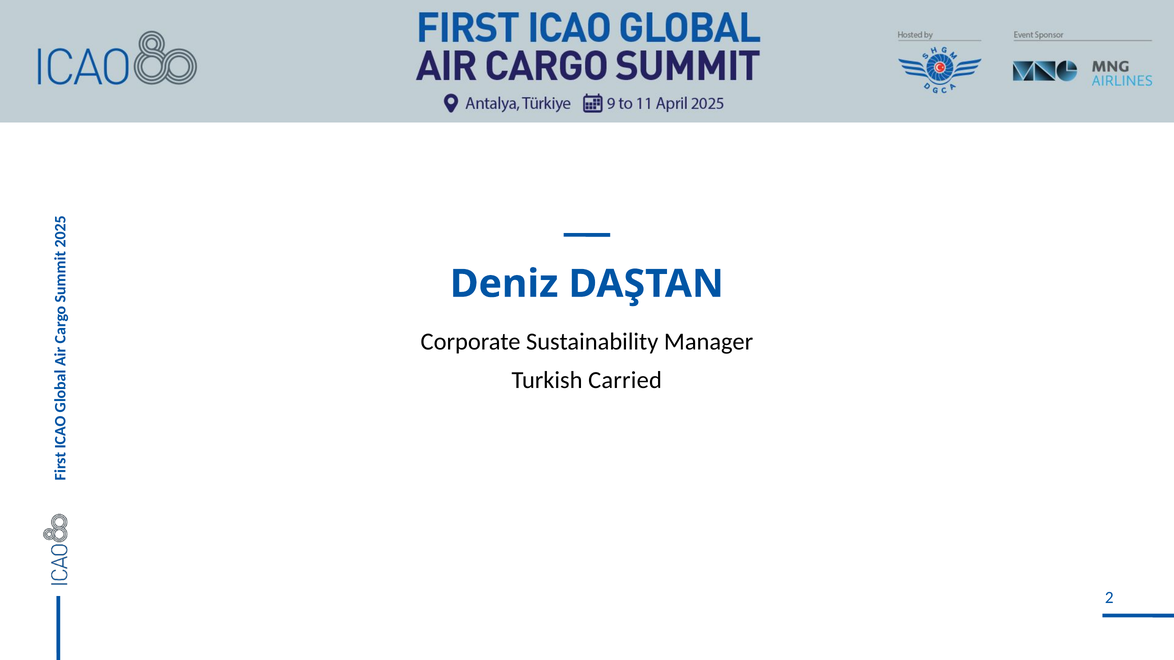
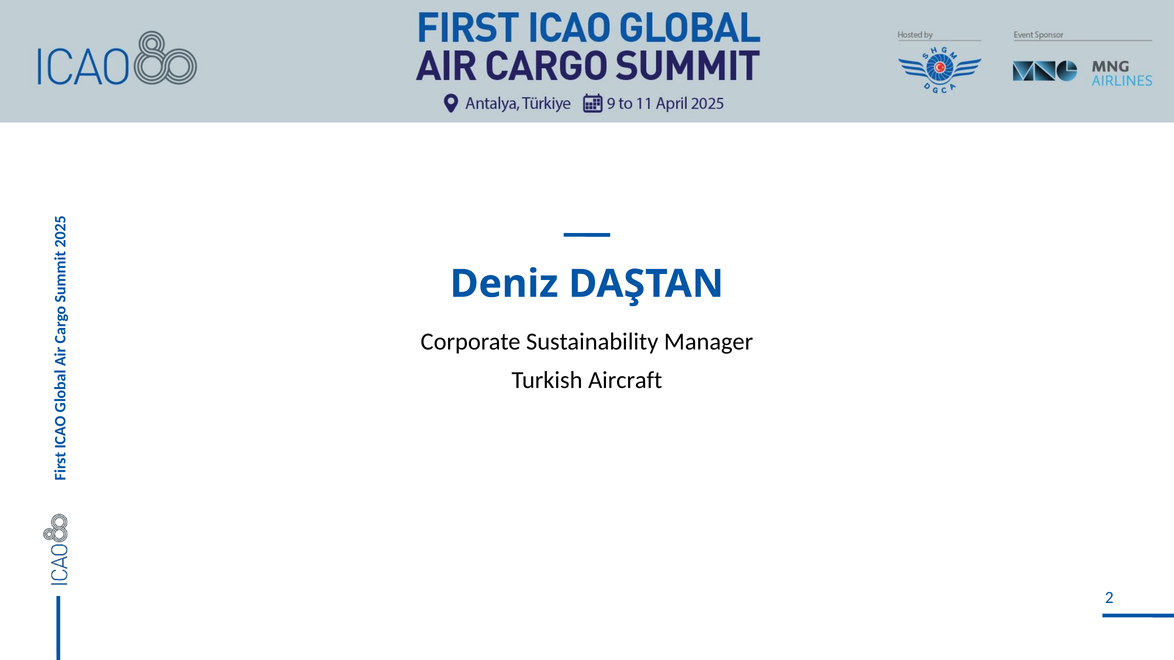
Carried: Carried -> Aircraft
